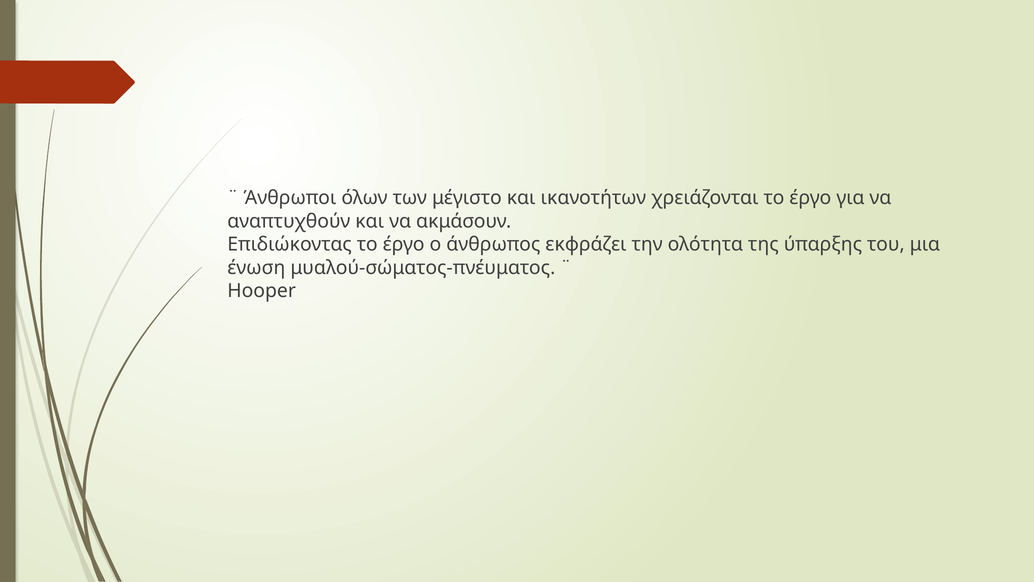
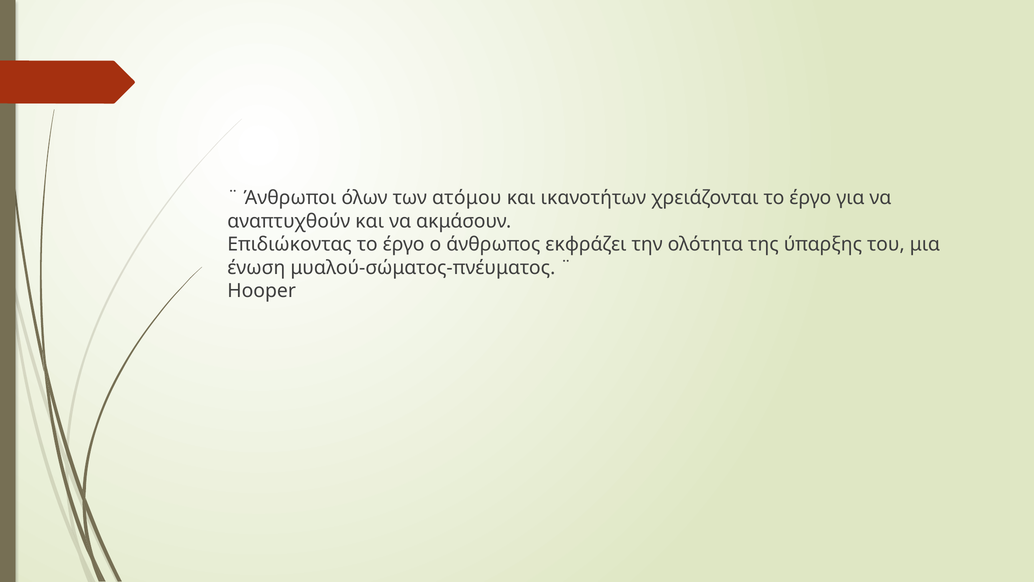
μέγιστο: μέγιστο -> ατόμου
